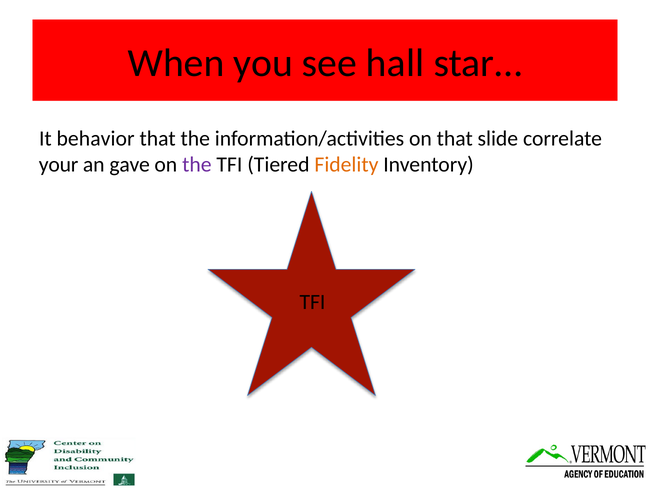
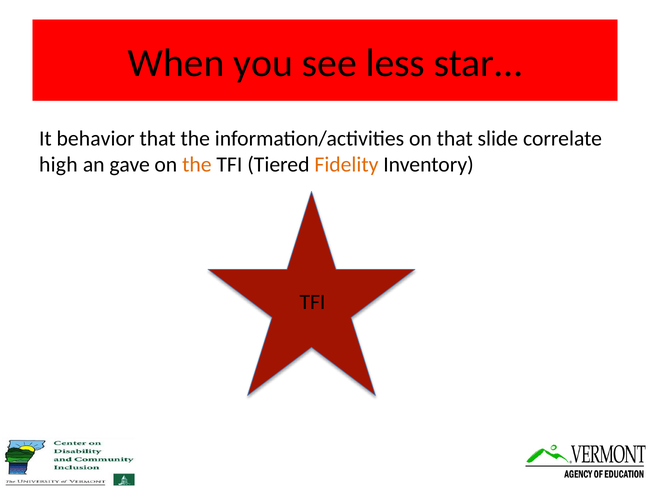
hall: hall -> less
your: your -> high
the at (197, 164) colour: purple -> orange
